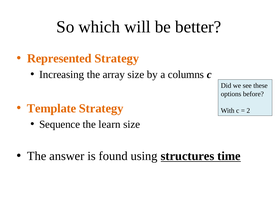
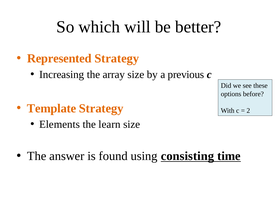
columns: columns -> previous
Sequence: Sequence -> Elements
structures: structures -> consisting
